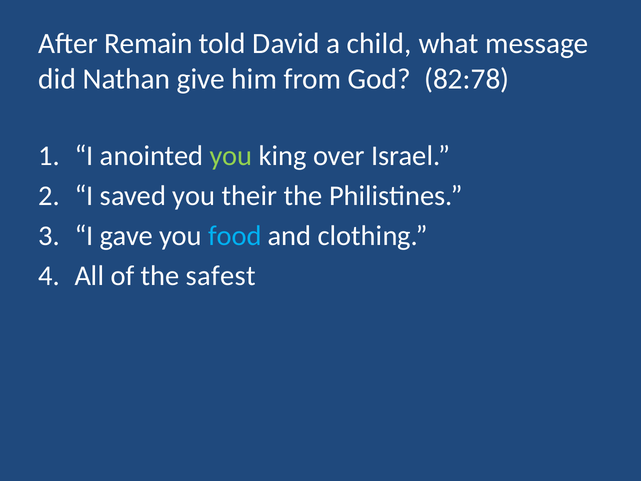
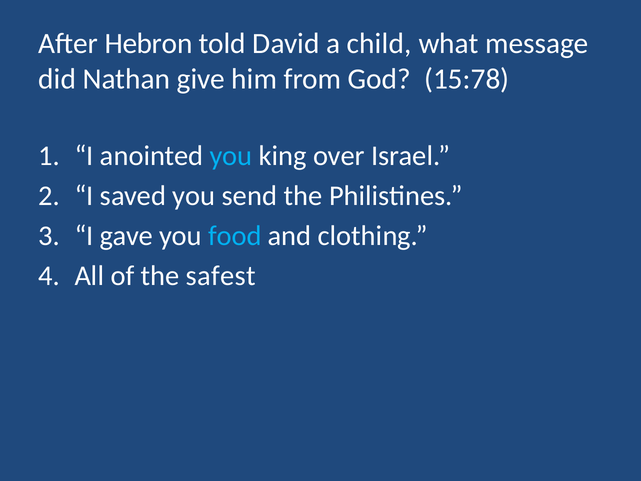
Remain: Remain -> Hebron
82:78: 82:78 -> 15:78
you at (231, 156) colour: light green -> light blue
their: their -> send
